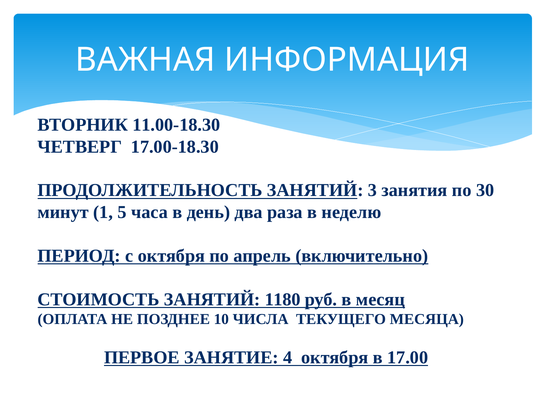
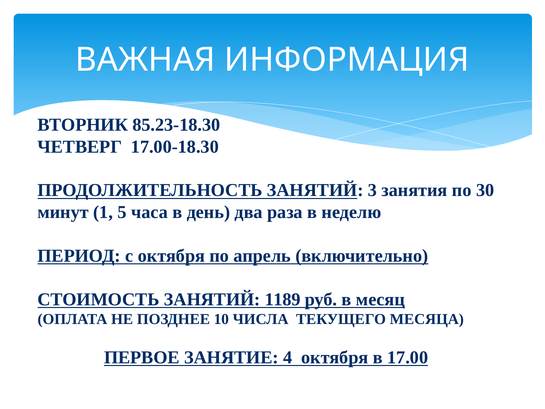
11.00-18.30: 11.00-18.30 -> 85.23-18.30
1180: 1180 -> 1189
